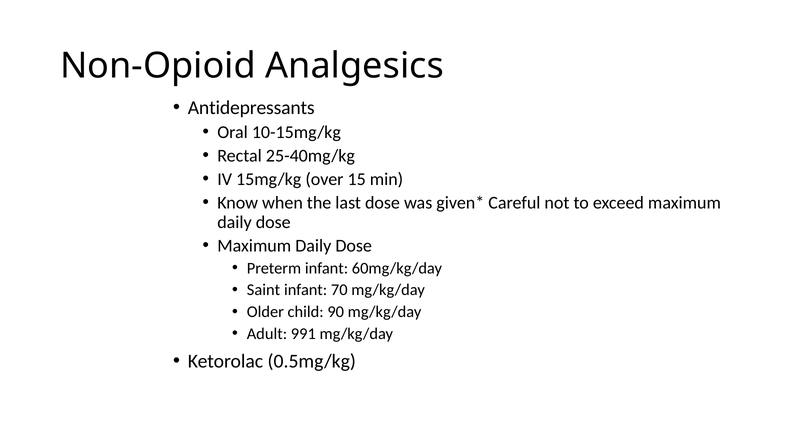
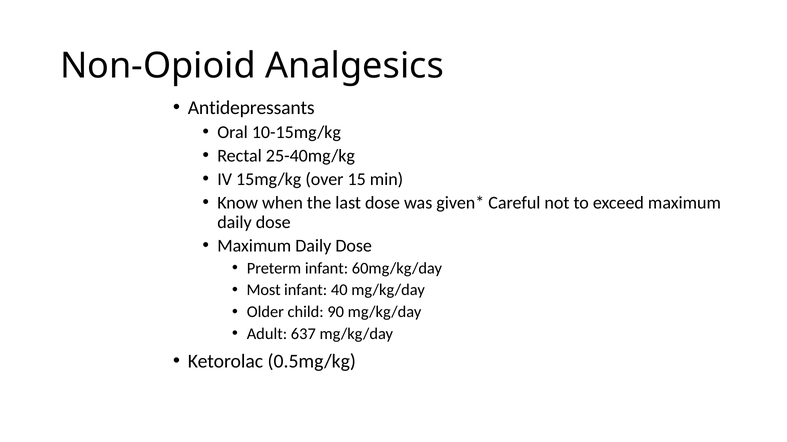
Saint: Saint -> Most
70: 70 -> 40
991: 991 -> 637
